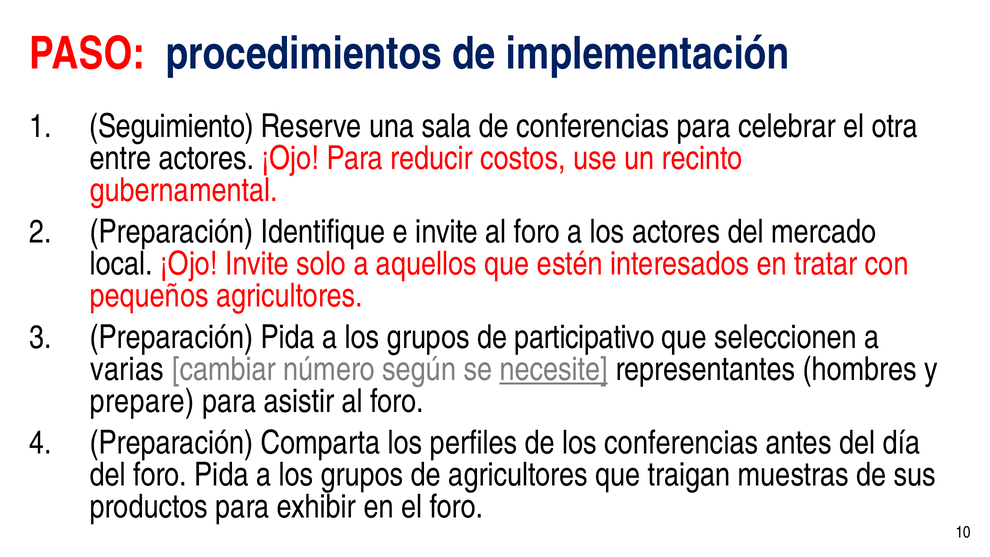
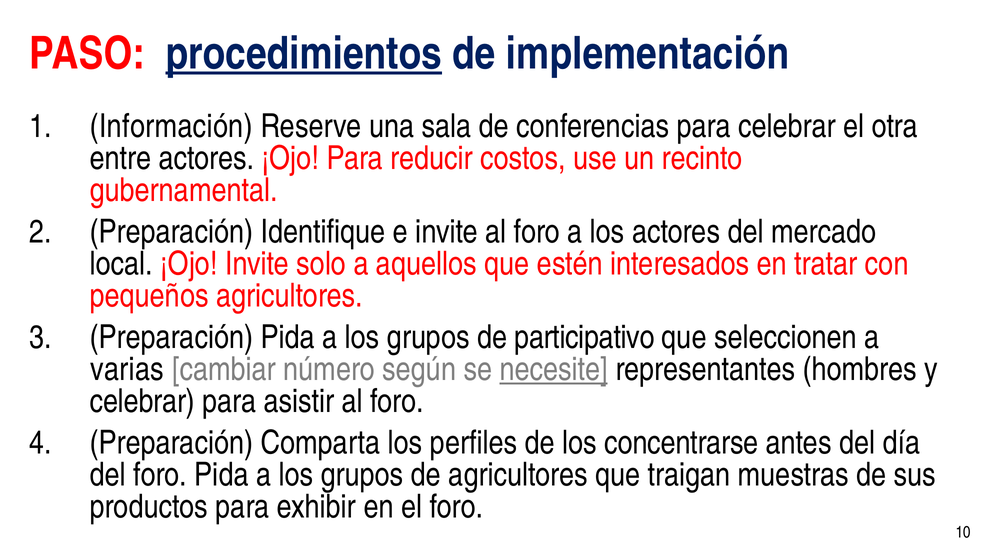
procedimientos underline: none -> present
Seguimiento: Seguimiento -> Información
prepare at (142, 401): prepare -> celebrar
los conferencias: conferencias -> concentrarse
